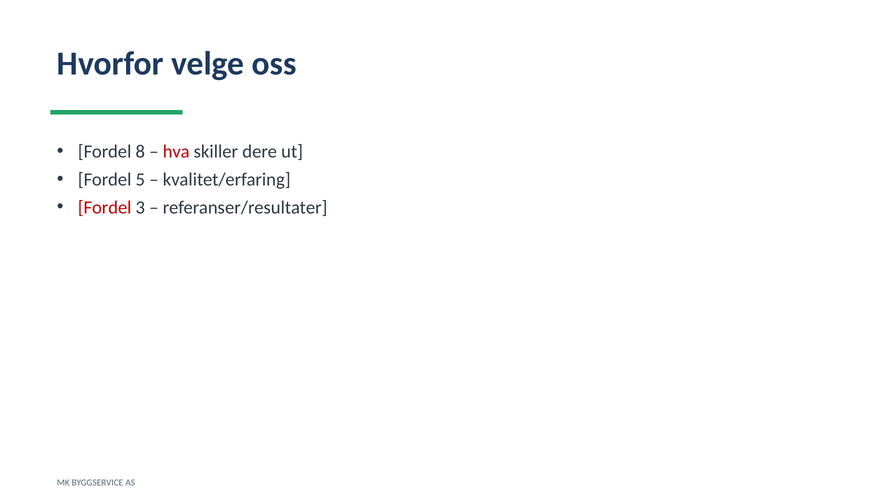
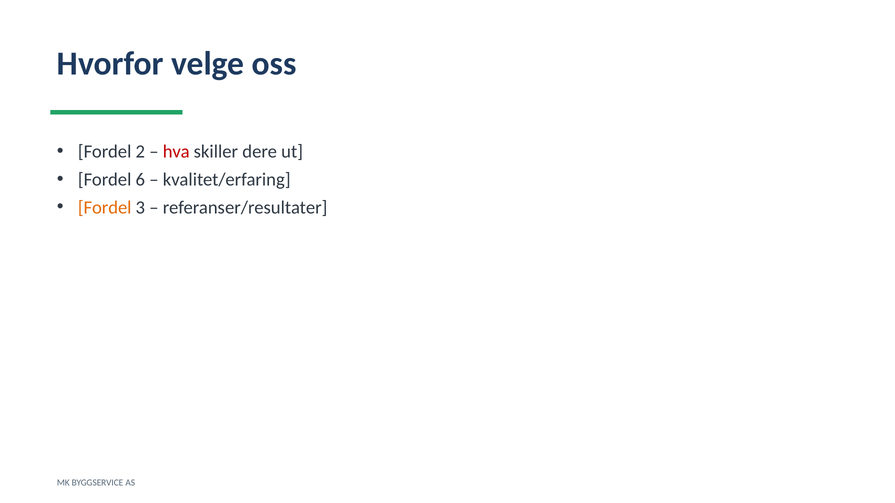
8: 8 -> 2
5: 5 -> 6
Fordel at (105, 208) colour: red -> orange
